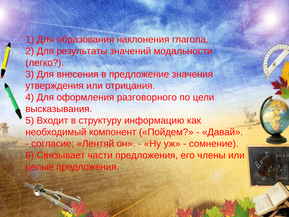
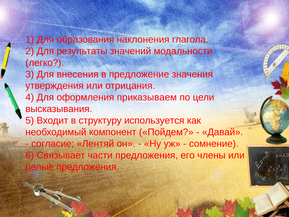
разговорного: разговорного -> приказываем
информацию: информацию -> используется
